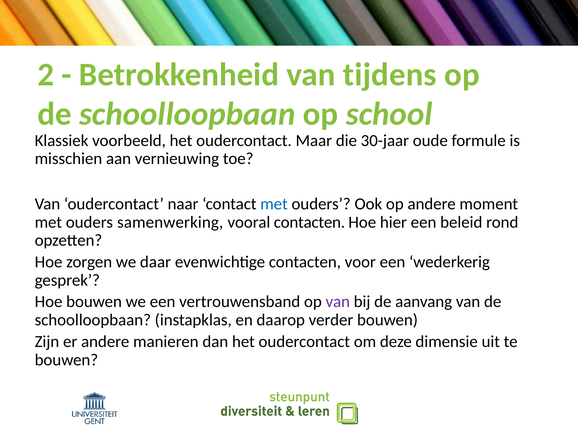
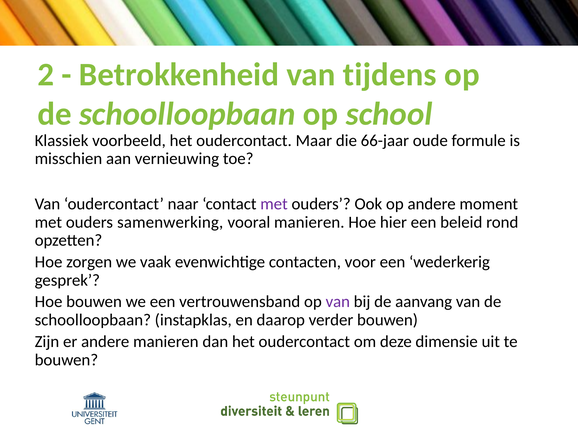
30-jaar: 30-jaar -> 66-jaar
met at (274, 204) colour: blue -> purple
vooral contacten: contacten -> manieren
daar: daar -> vaak
